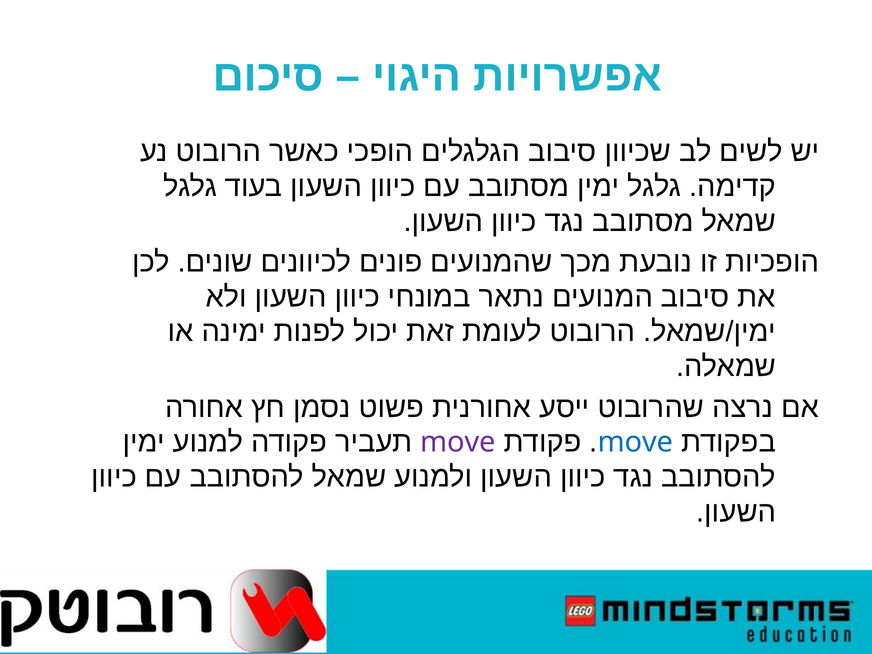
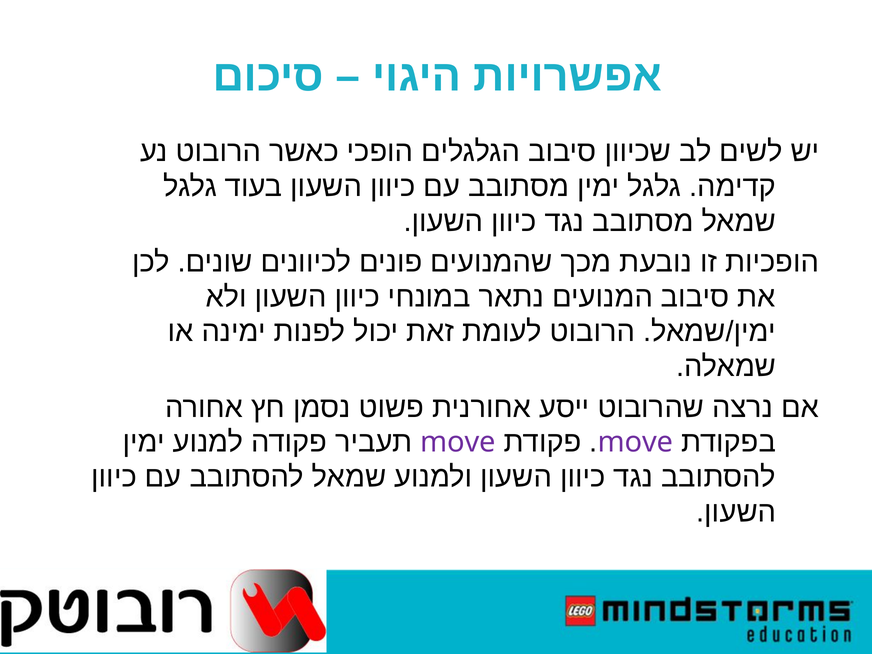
move at (635, 442) colour: blue -> purple
